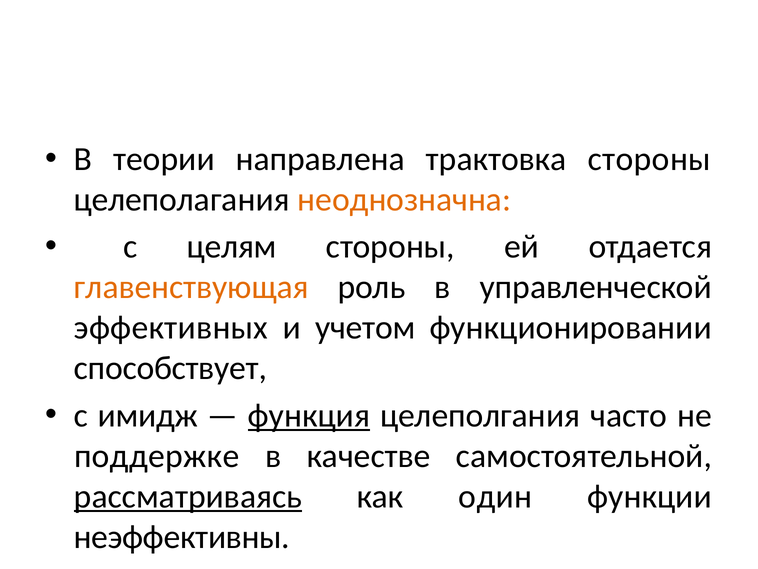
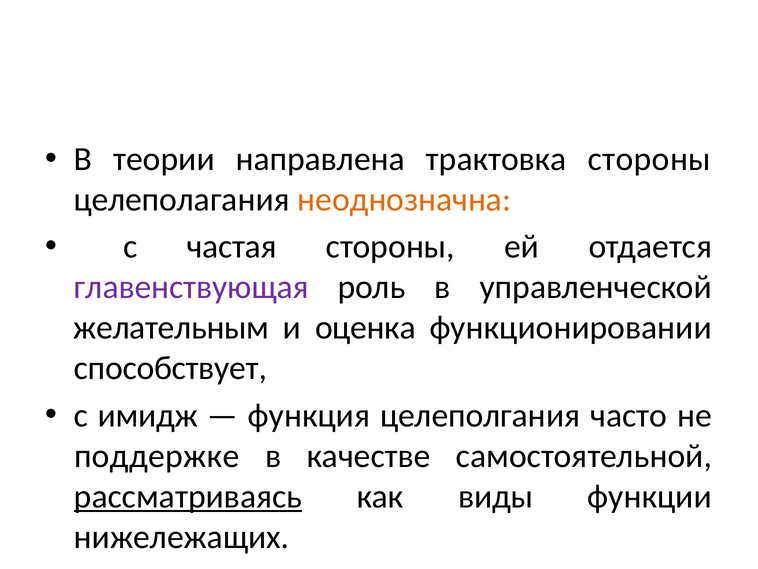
целям: целям -> частая
главенствующая colour: orange -> purple
эффективных: эффективных -> желательным
учетом: учетом -> оценка
функция underline: present -> none
один: один -> виды
неэффективны: неэффективны -> нижележащих
